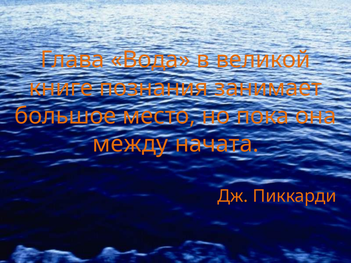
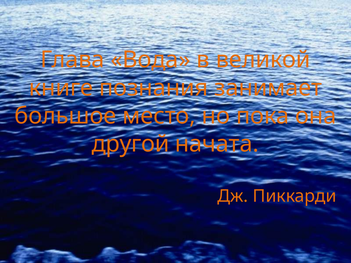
между: между -> другой
